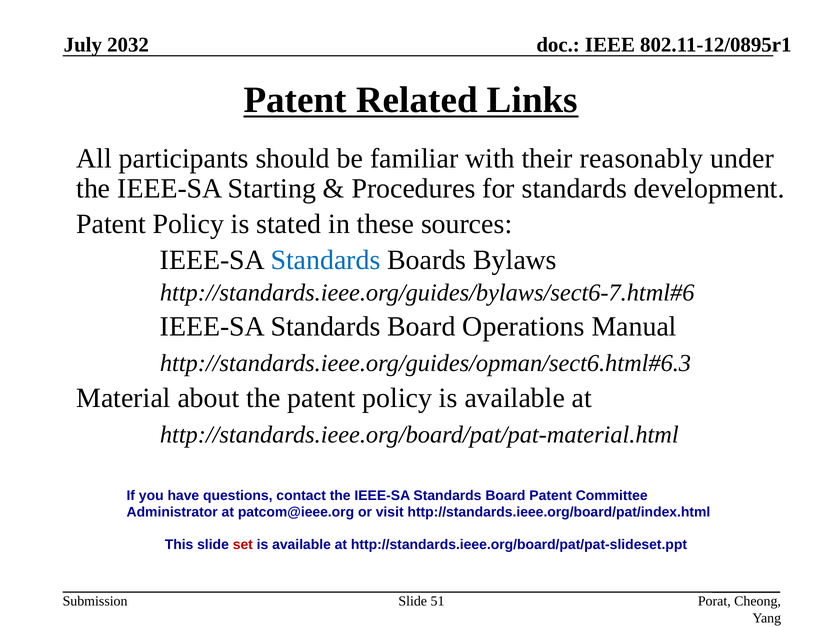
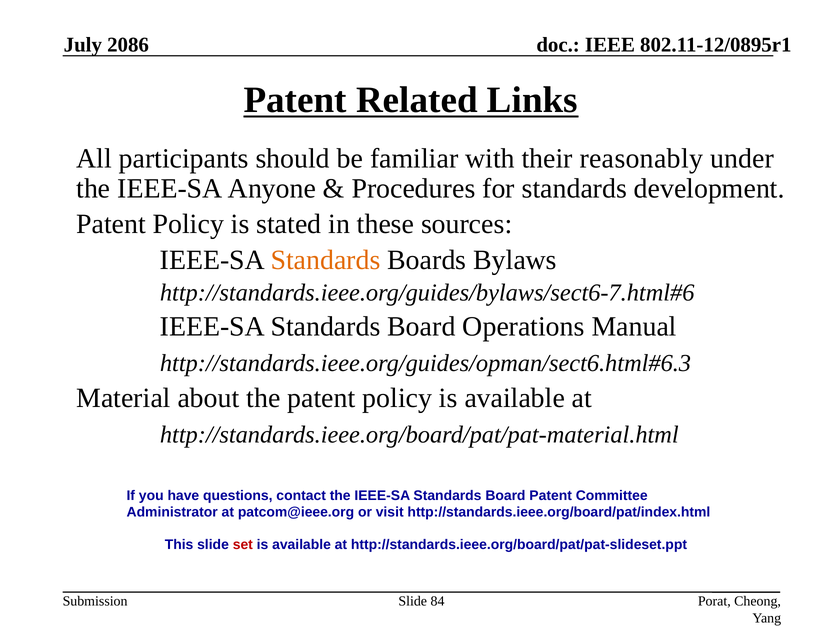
2032: 2032 -> 2086
Starting: Starting -> Anyone
Standards at (326, 260) colour: blue -> orange
51: 51 -> 84
